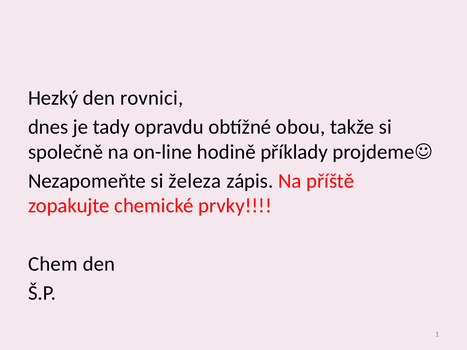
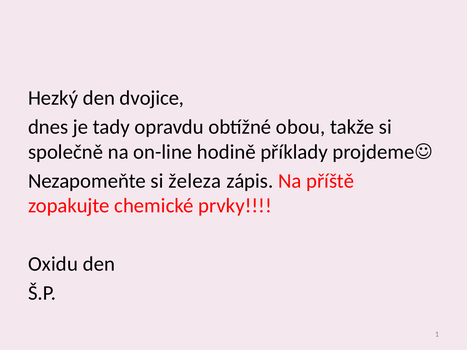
rovnici: rovnici -> dvojice
Chem: Chem -> Oxidu
